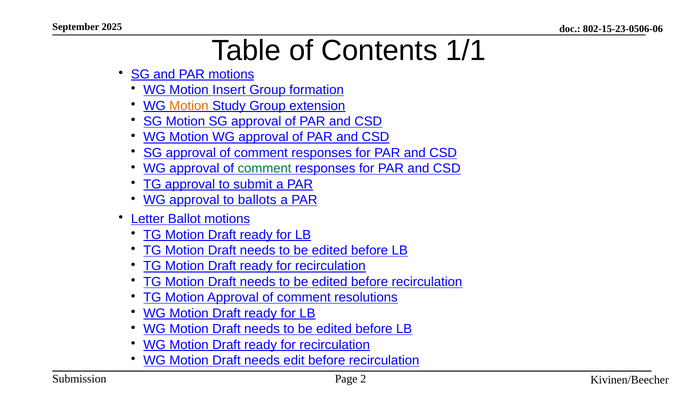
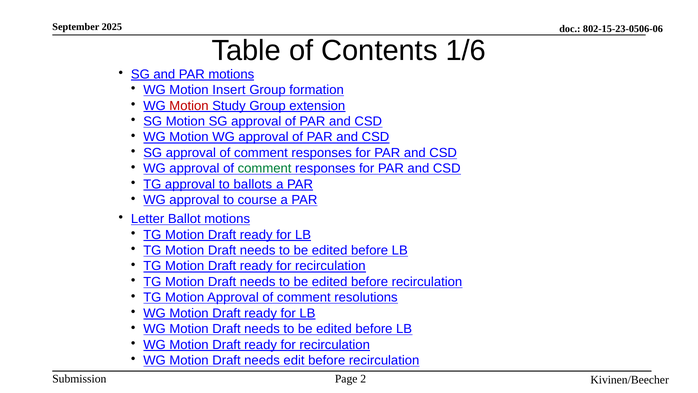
1/1: 1/1 -> 1/6
Motion at (189, 106) colour: orange -> red
submit: submit -> ballots
ballots: ballots -> course
